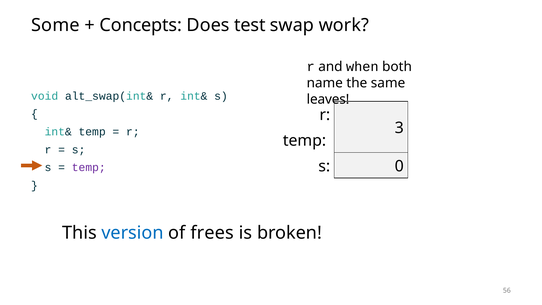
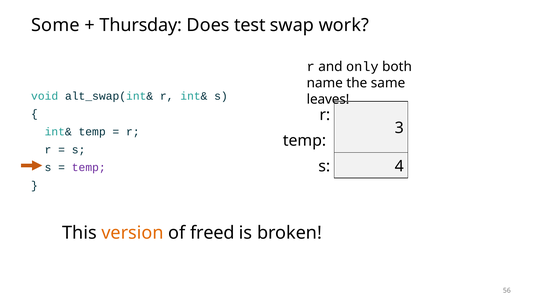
Concepts: Concepts -> Thursday
when: when -> only
0: 0 -> 4
version colour: blue -> orange
frees: frees -> freed
